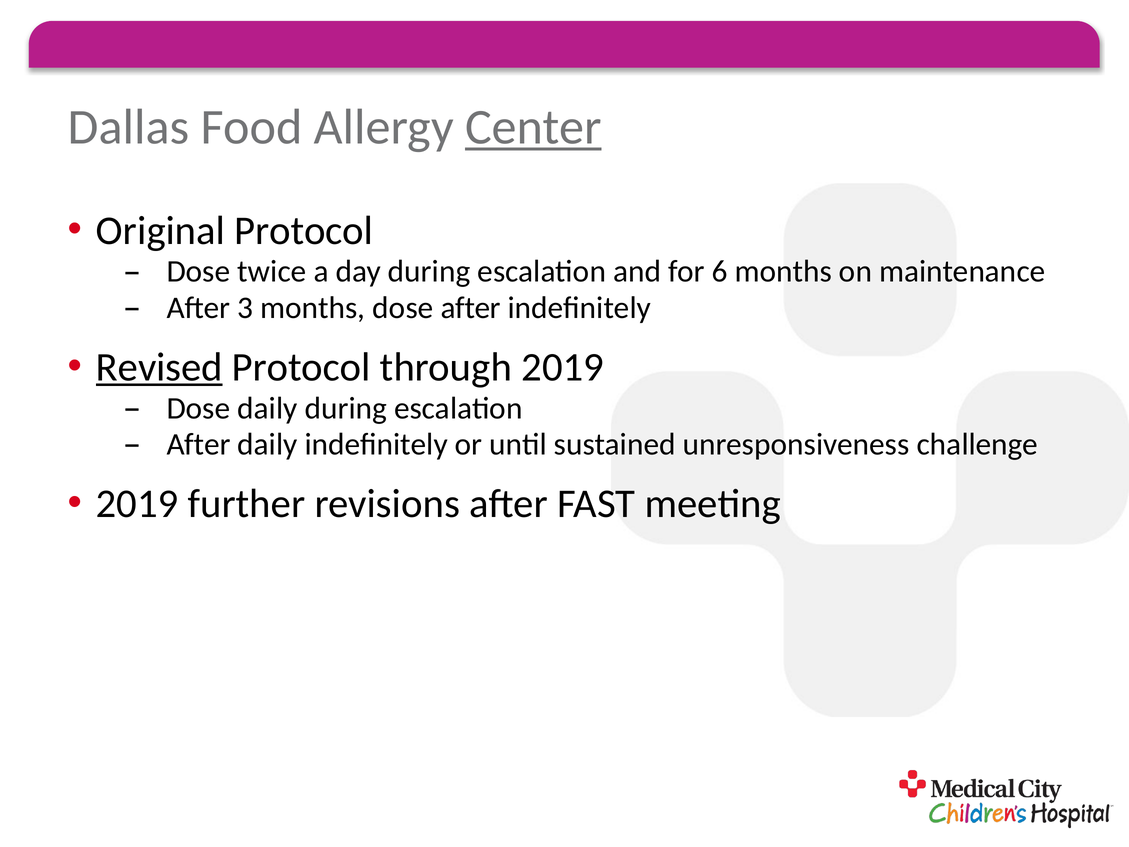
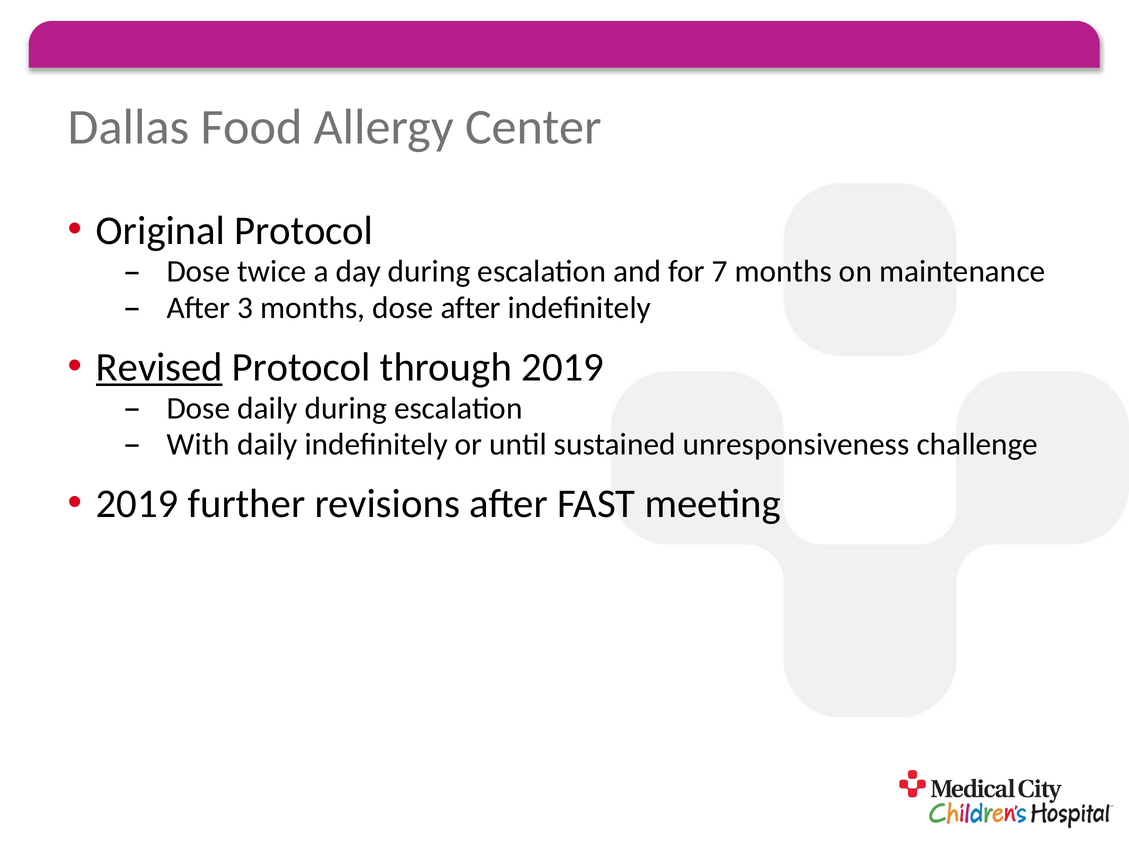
Center underline: present -> none
6: 6 -> 7
After at (199, 444): After -> With
